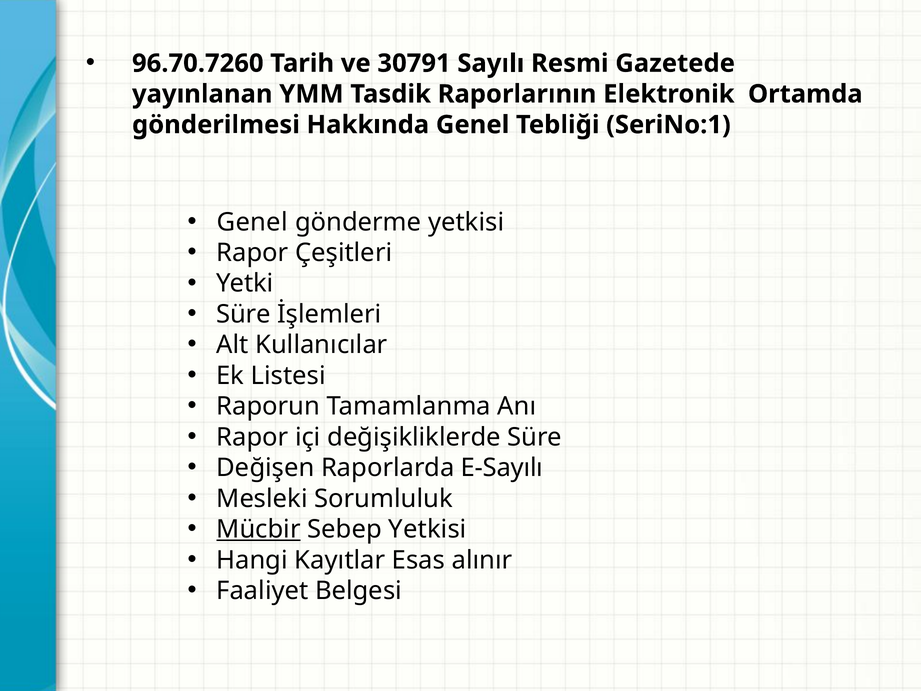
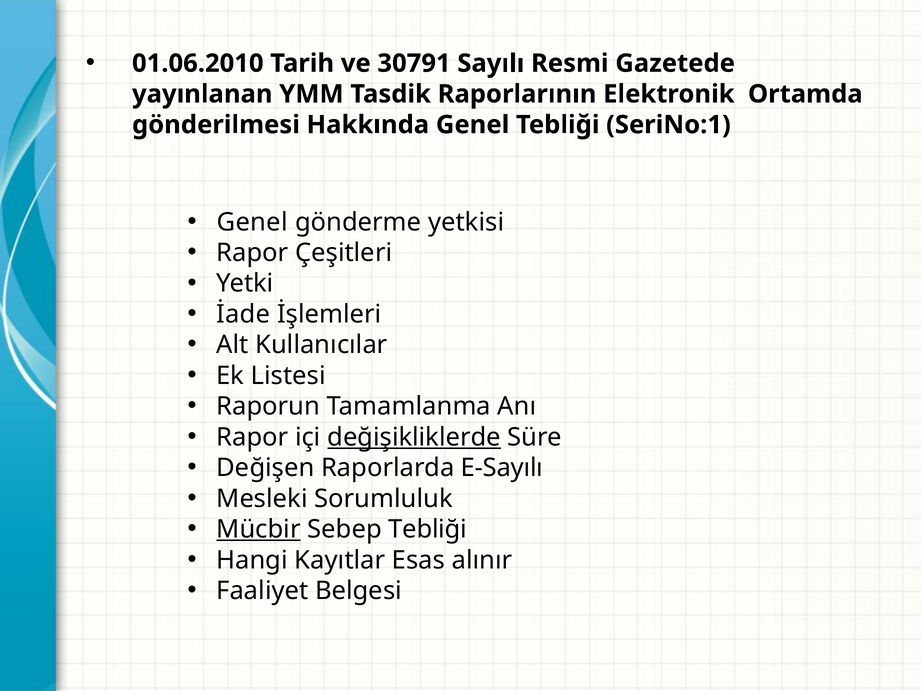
96.70.7260: 96.70.7260 -> 01.06.2010
Süre at (243, 314): Süre -> İade
değişikliklerde underline: none -> present
Sebep Yetkisi: Yetkisi -> Tebliği
